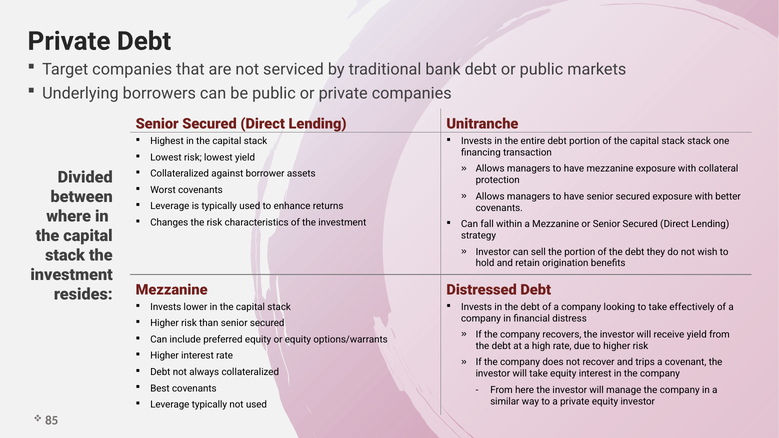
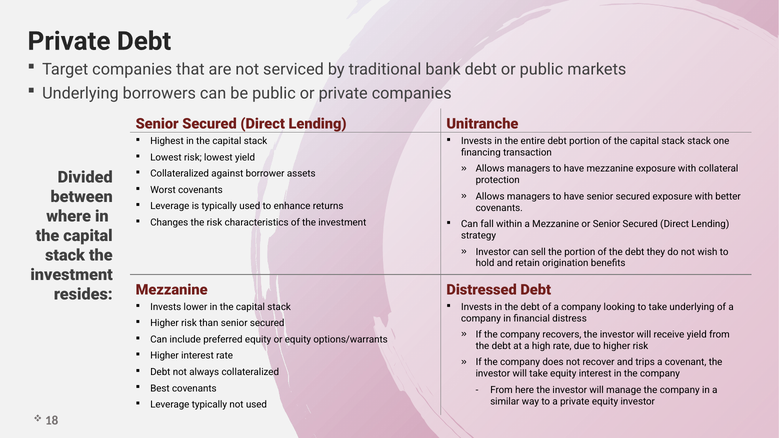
take effectively: effectively -> underlying
85: 85 -> 18
